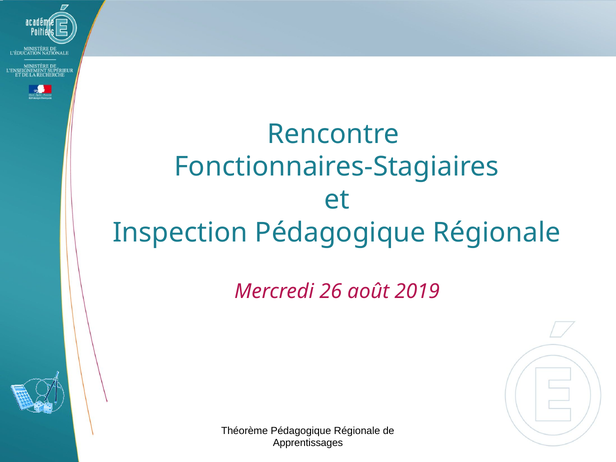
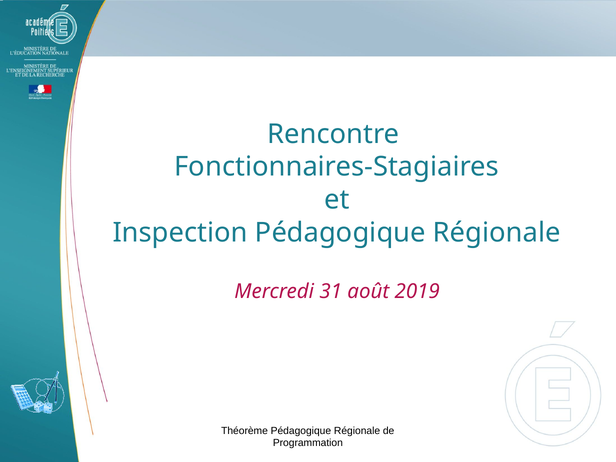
26: 26 -> 31
Apprentissages: Apprentissages -> Programmation
